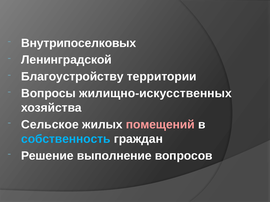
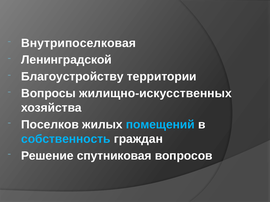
Внутрипоселковых: Внутрипоселковых -> Внутрипоселковая
Сельское: Сельское -> Поселков
помещений colour: pink -> light blue
выполнение: выполнение -> спутниковая
